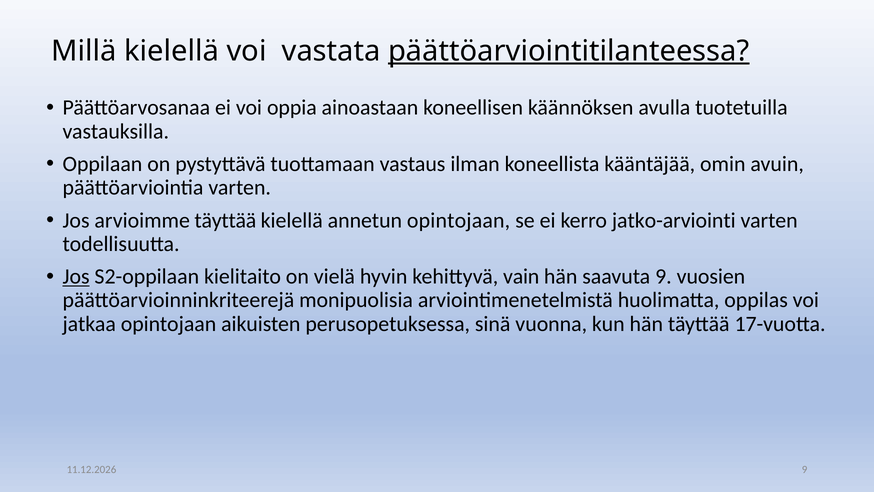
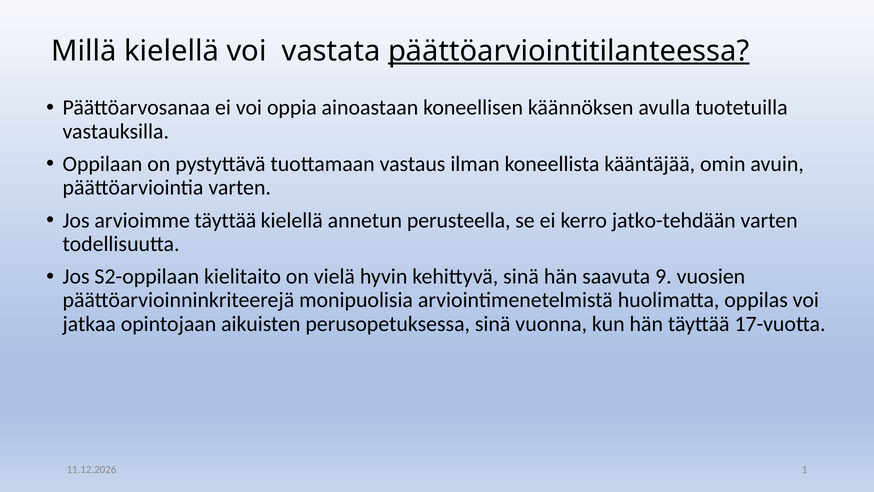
annetun opintojaan: opintojaan -> perusteella
jatko-arviointi: jatko-arviointi -> jatko-tehdään
Jos at (76, 276) underline: present -> none
kehittyvä vain: vain -> sinä
9 at (805, 469): 9 -> 1
